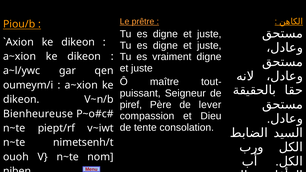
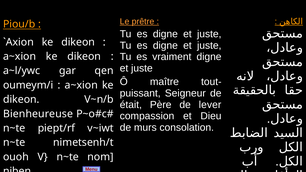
piref: piref -> était
tente: tente -> murs
